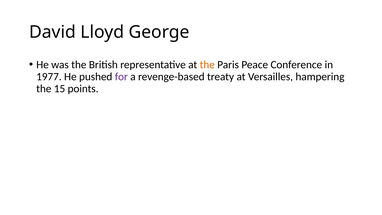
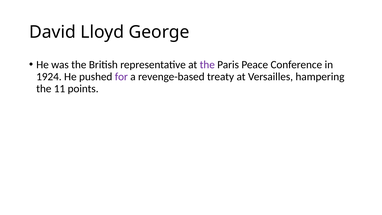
the at (207, 65) colour: orange -> purple
1977: 1977 -> 1924
15: 15 -> 11
